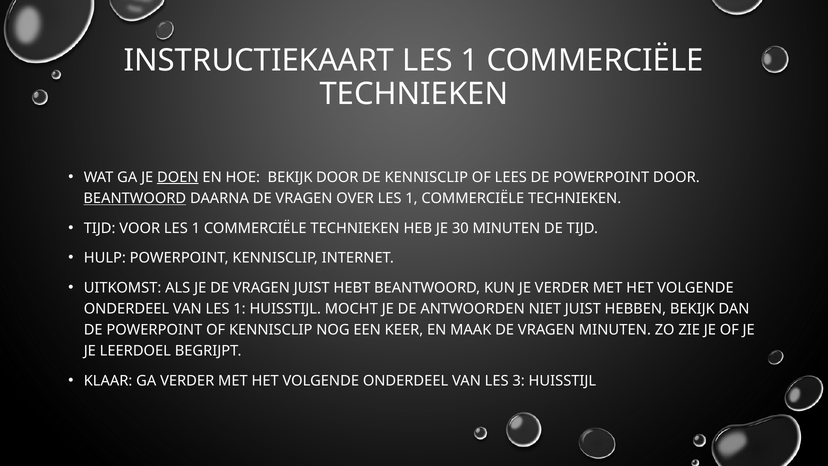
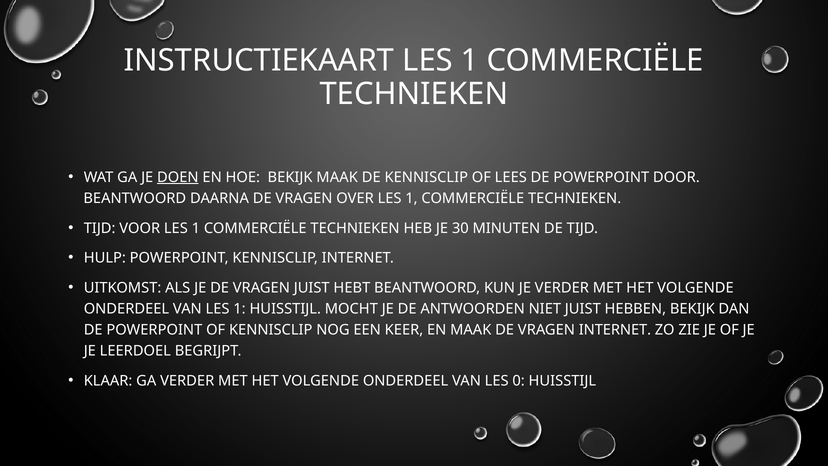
BEKIJK DOOR: DOOR -> MAAK
BEANTWOORD at (135, 198) underline: present -> none
VRAGEN MINUTEN: MINUTEN -> INTERNET
3: 3 -> 0
